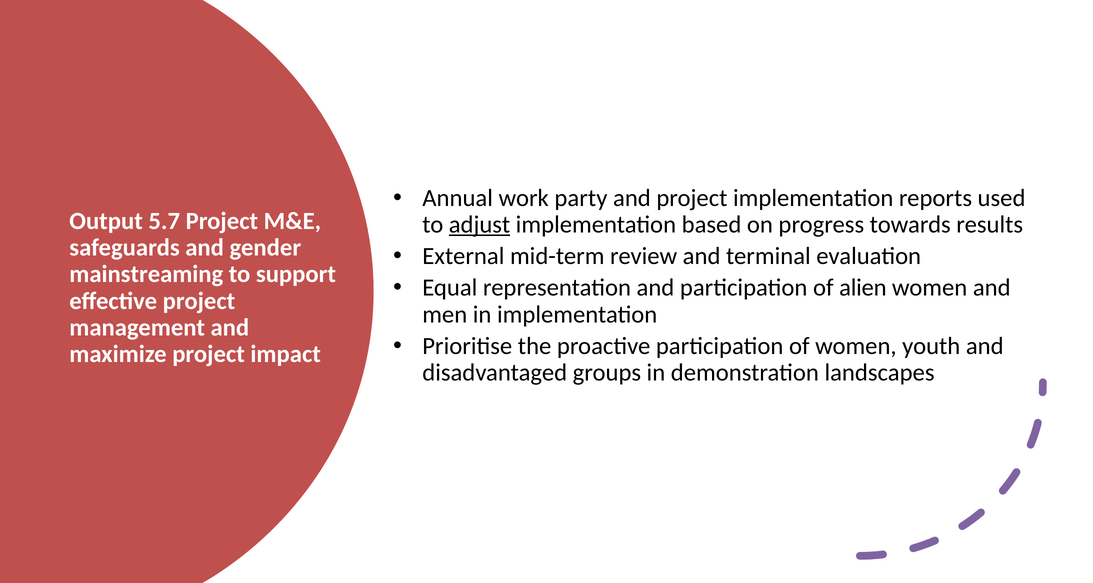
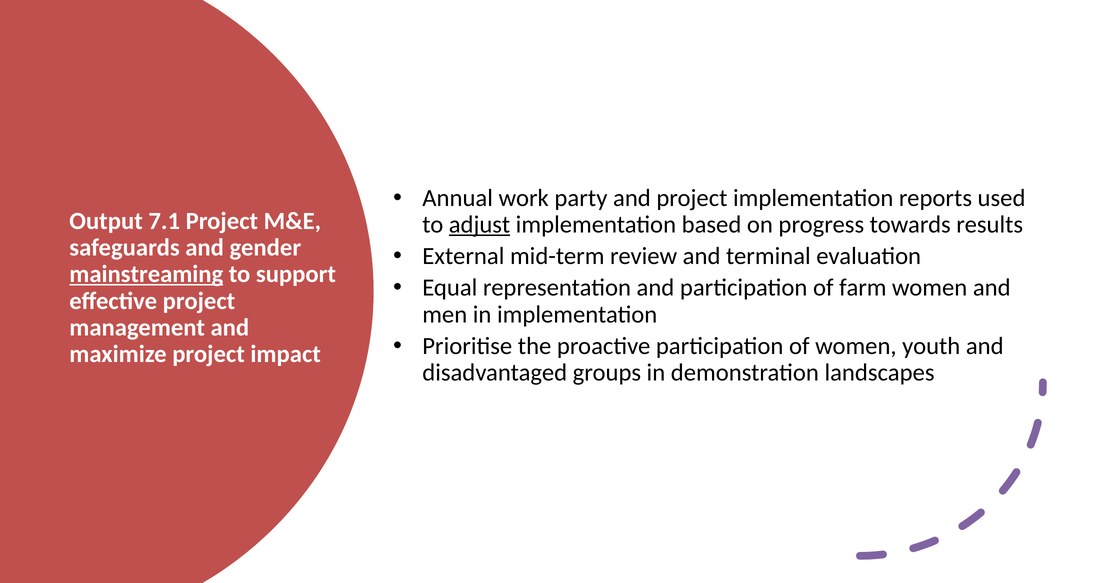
5.7: 5.7 -> 7.1
mainstreaming underline: none -> present
alien: alien -> farm
